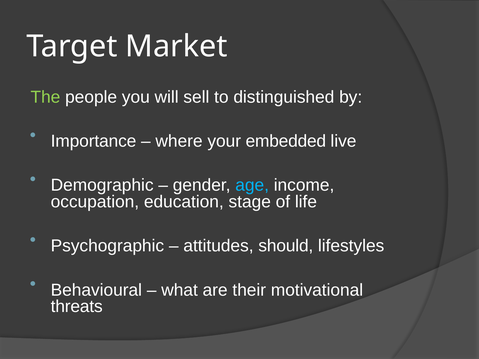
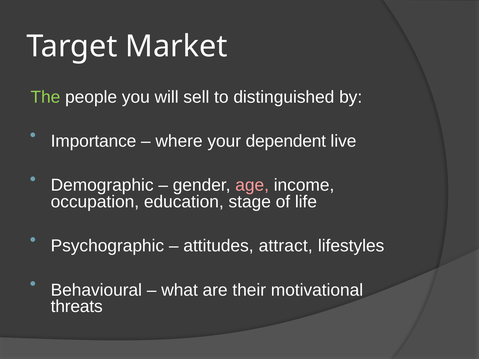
embedded: embedded -> dependent
age colour: light blue -> pink
should: should -> attract
